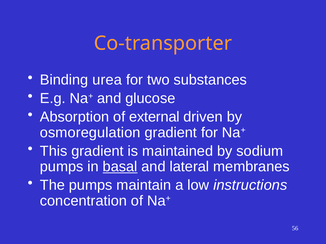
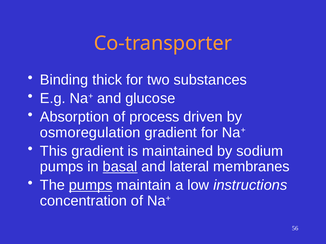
urea: urea -> thick
external: external -> process
pumps at (91, 186) underline: none -> present
